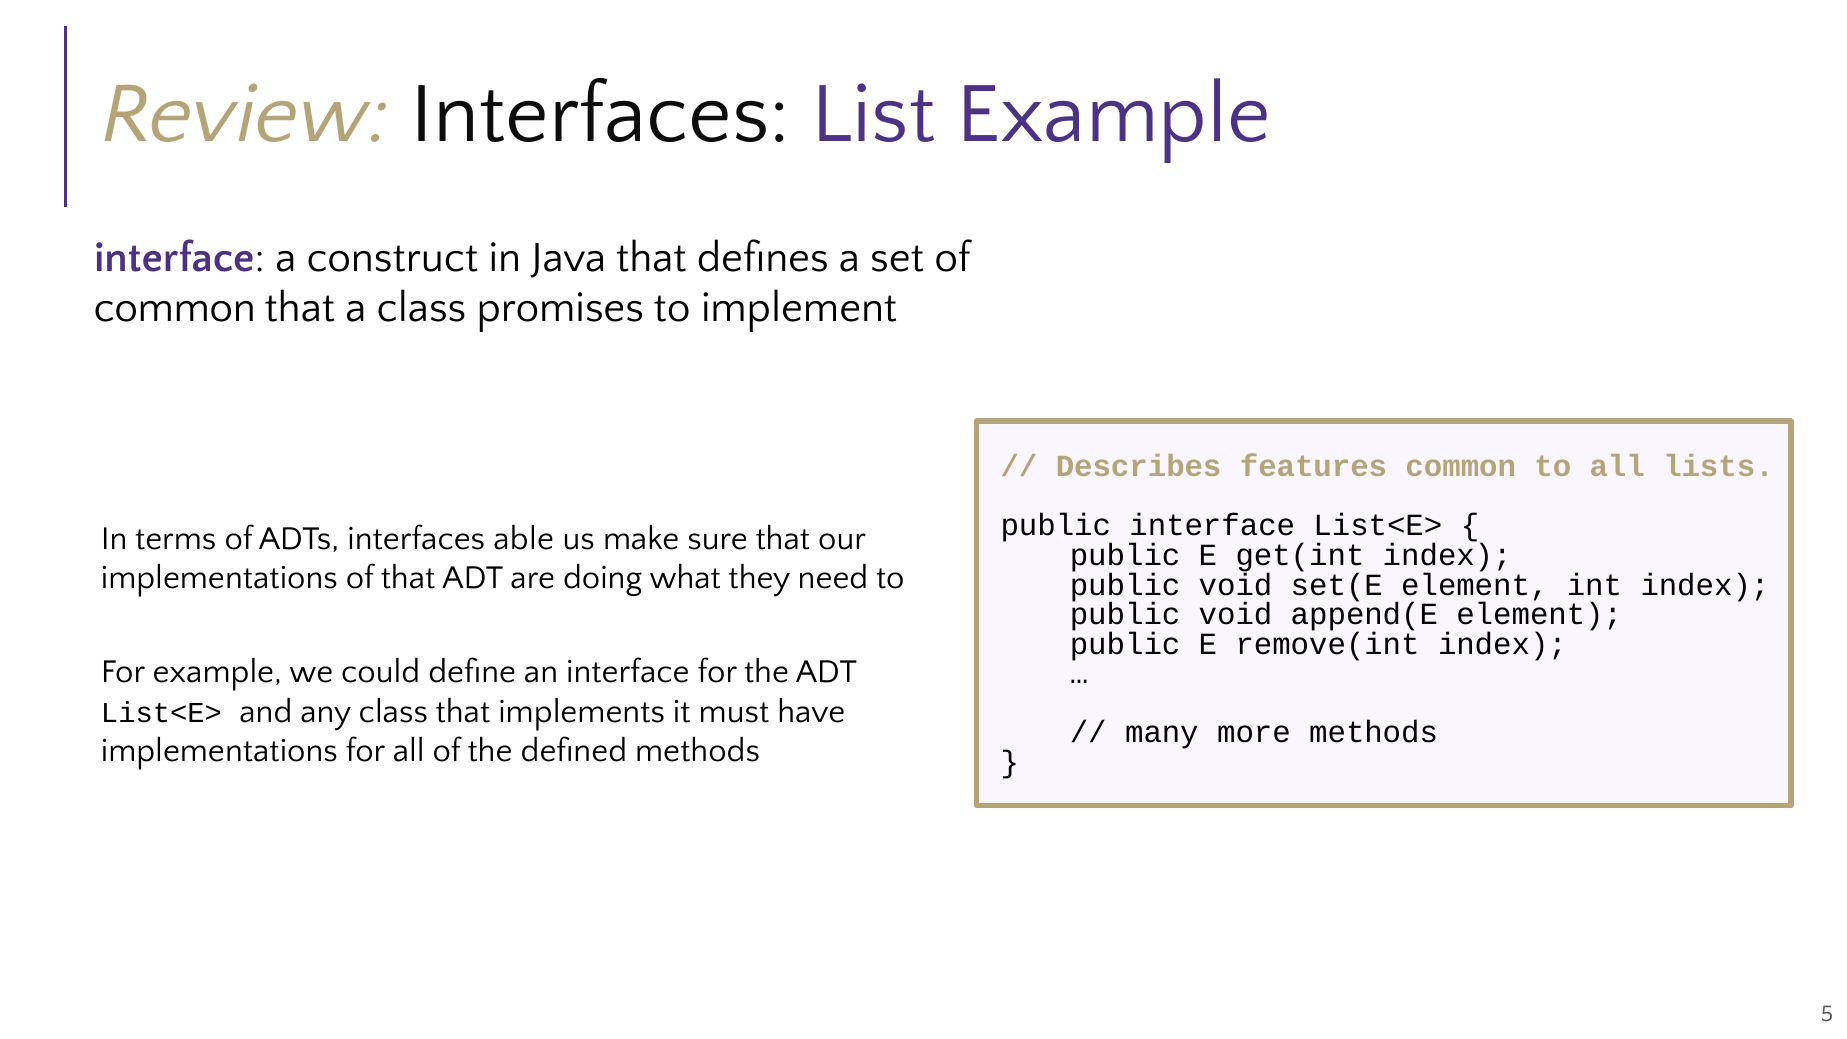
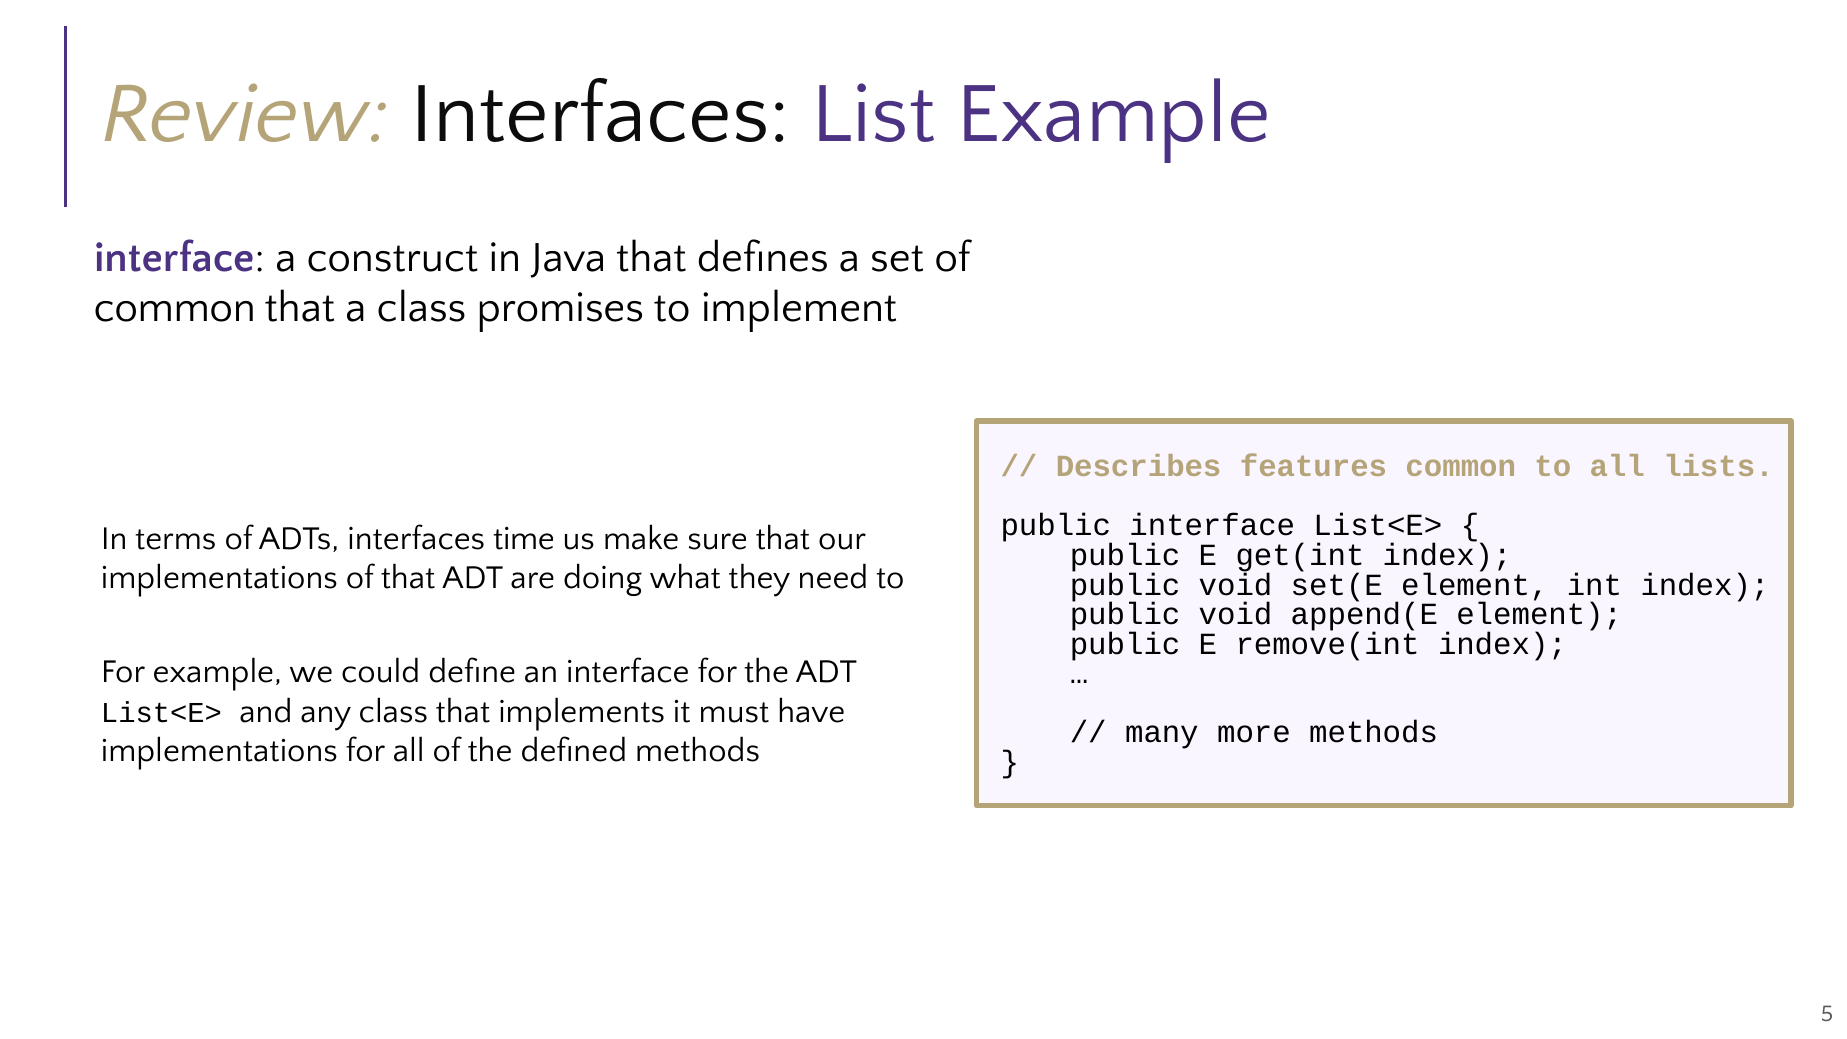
able: able -> time
